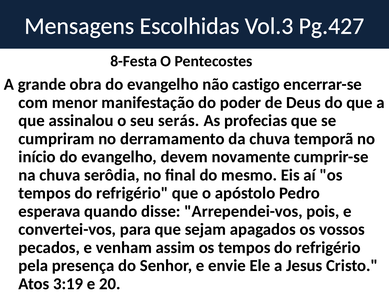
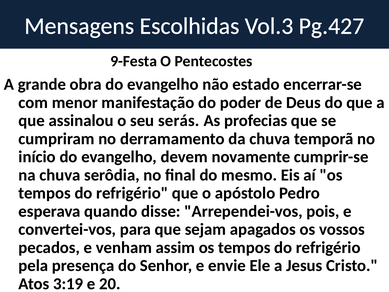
8-Festa: 8-Festa -> 9-Festa
castigo: castigo -> estado
